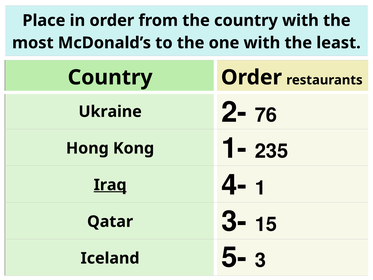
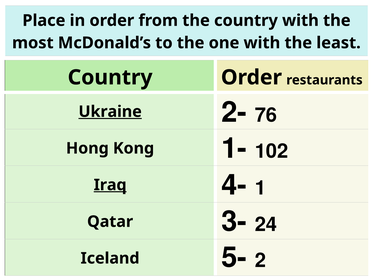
Ukraine underline: none -> present
235: 235 -> 102
15: 15 -> 24
3: 3 -> 2
